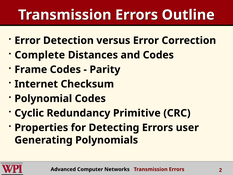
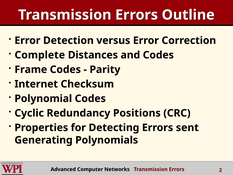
Primitive: Primitive -> Positions
user: user -> sent
